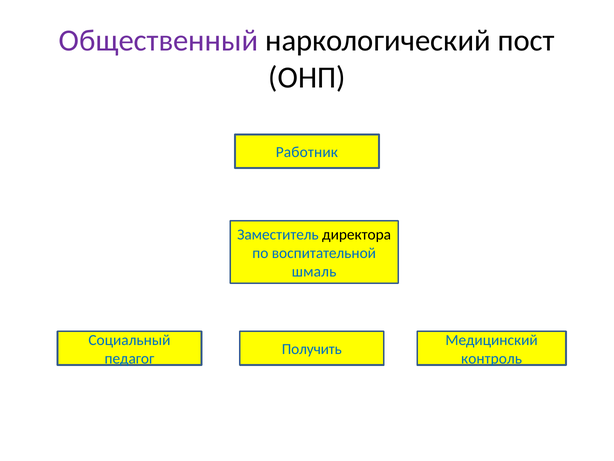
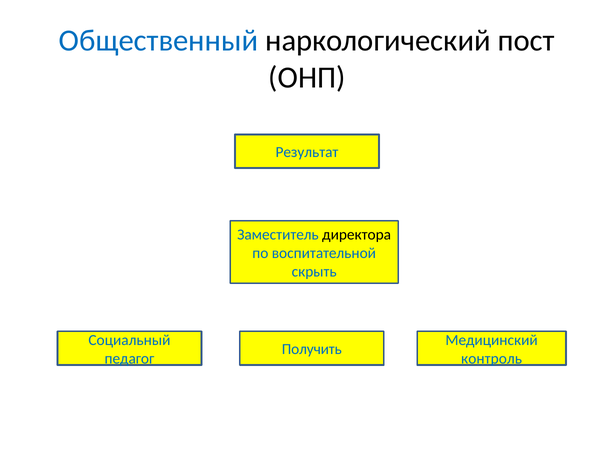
Общественный colour: purple -> blue
Работник: Работник -> Результат
шмаль: шмаль -> скрыть
